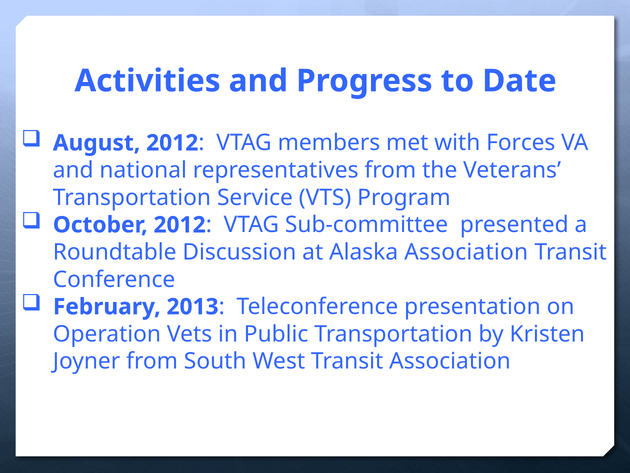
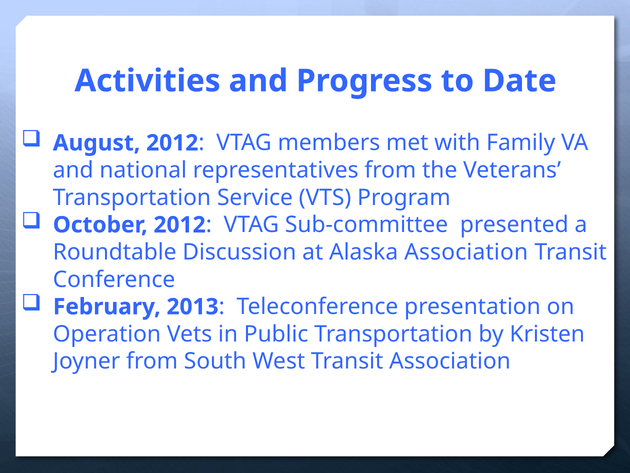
Forces: Forces -> Family
